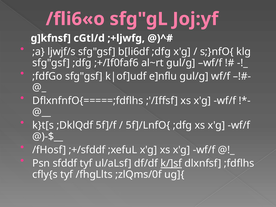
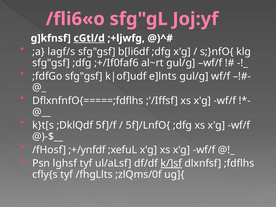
cGtl/d underline: none -> present
ljwjf/s: ljwjf/s -> lagf/s
e]nflu: e]nflu -> e]lnts
;+/sfddf: ;+/sfddf -> ;+/ynfdf
sfddf: sfddf -> lghsf
